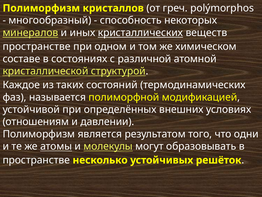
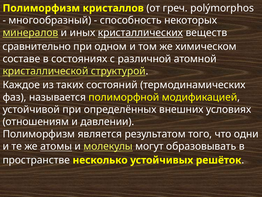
пространстве at (37, 46): пространстве -> сравнительно
